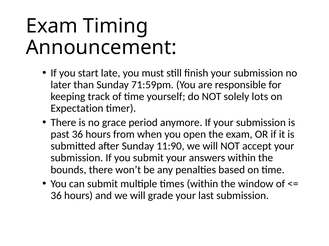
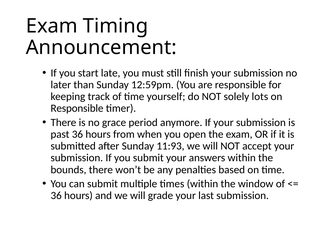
71:59pm: 71:59pm -> 12:59pm
Expectation at (77, 109): Expectation -> Responsible
11:90: 11:90 -> 11:93
